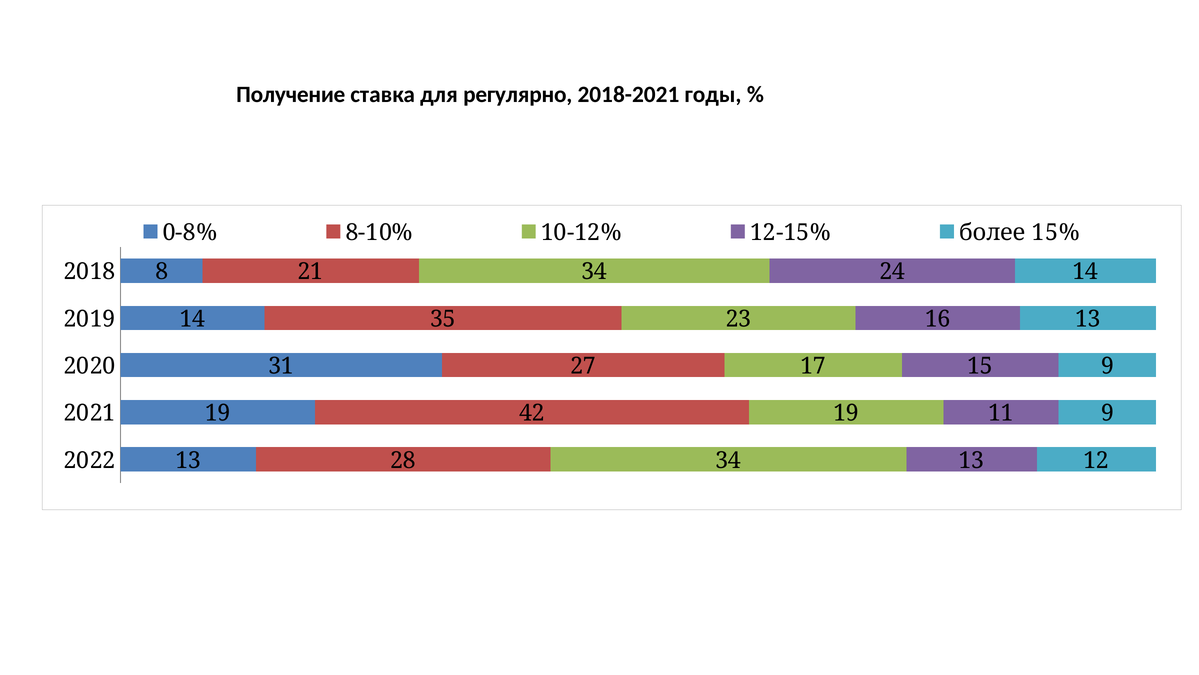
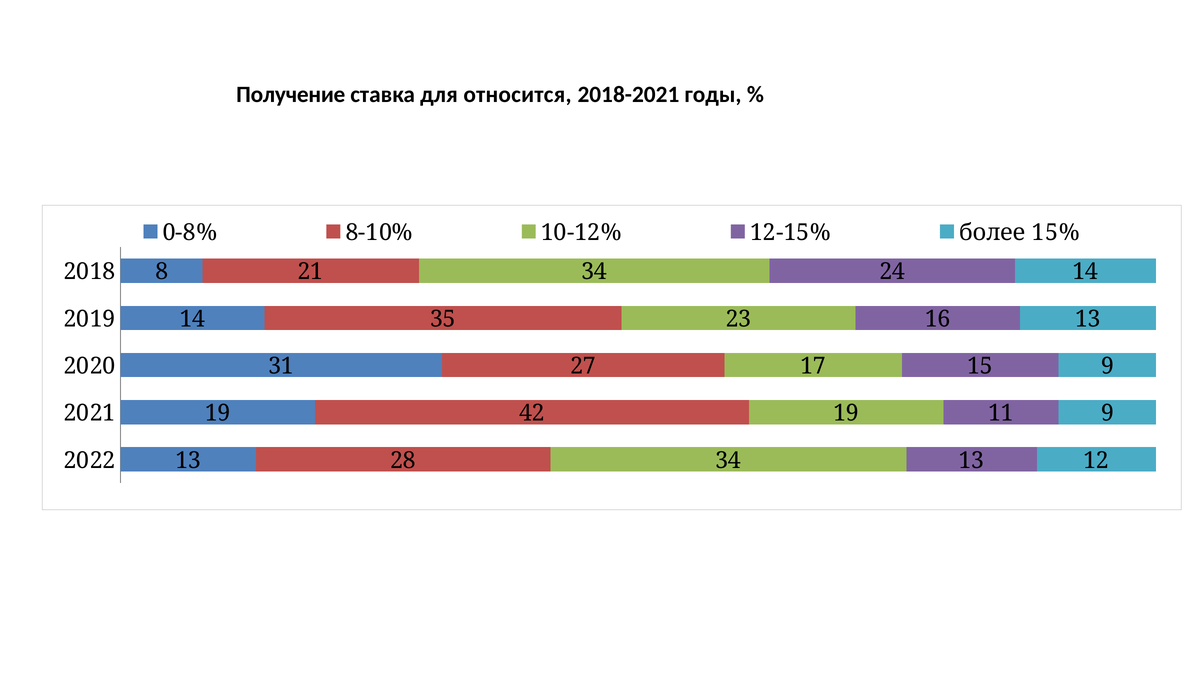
регулярно: регулярно -> относится
